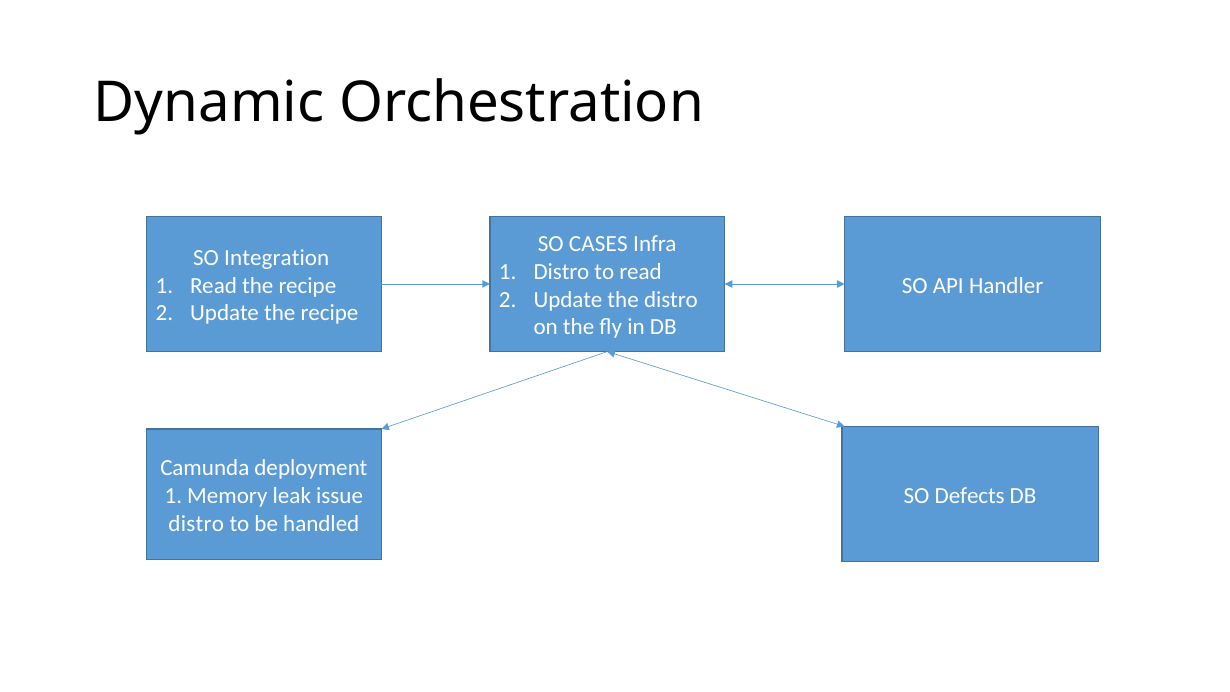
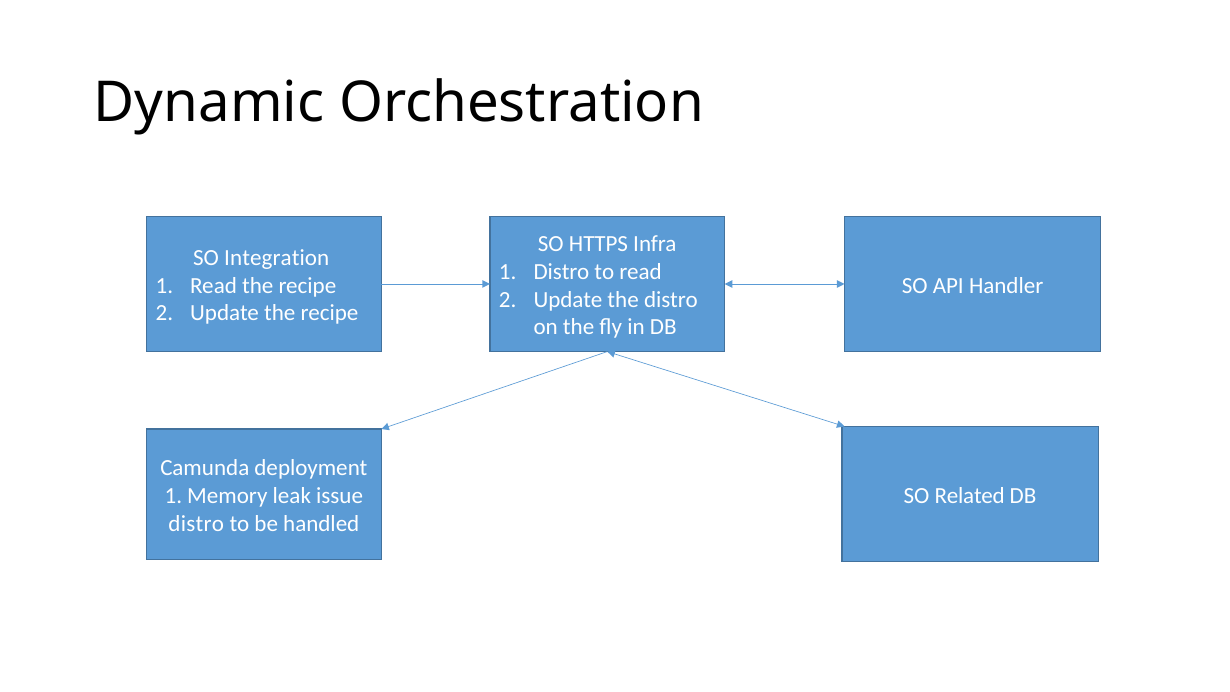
CASES: CASES -> HTTPS
Defects: Defects -> Related
